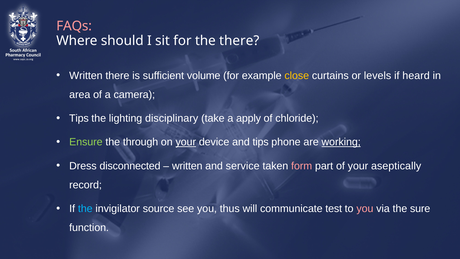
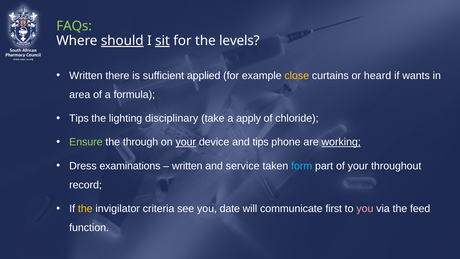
FAQs colour: pink -> light green
should underline: none -> present
sit underline: none -> present
the there: there -> levels
volume: volume -> applied
levels: levels -> heard
heard: heard -> wants
camera: camera -> formula
disconnected: disconnected -> examinations
form colour: pink -> light blue
aseptically: aseptically -> throughout
the at (85, 209) colour: light blue -> yellow
source: source -> criteria
thus: thus -> date
test: test -> first
sure: sure -> feed
